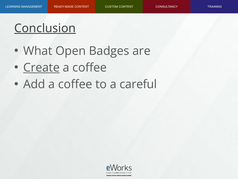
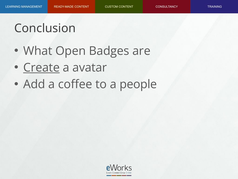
Conclusion underline: present -> none
coffee at (90, 67): coffee -> avatar
careful: careful -> people
